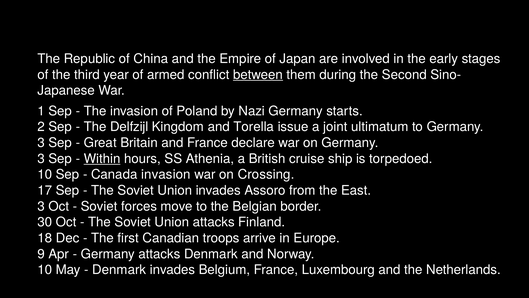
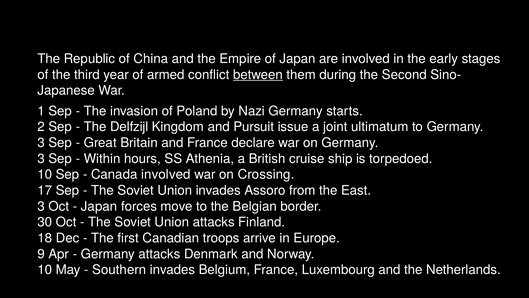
Torella: Torella -> Pursuit
Within underline: present -> none
Canada invasion: invasion -> involved
Soviet at (99, 206): Soviet -> Japan
Denmark at (119, 270): Denmark -> Southern
